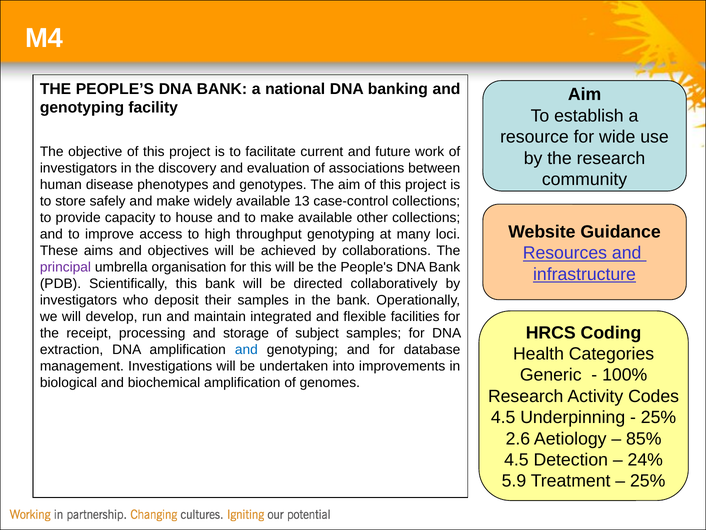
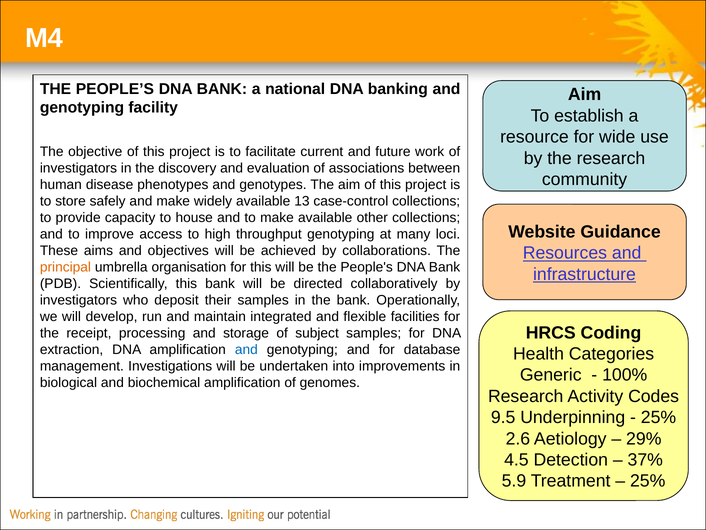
principal colour: purple -> orange
4.5 at (503, 417): 4.5 -> 9.5
85%: 85% -> 29%
24%: 24% -> 37%
